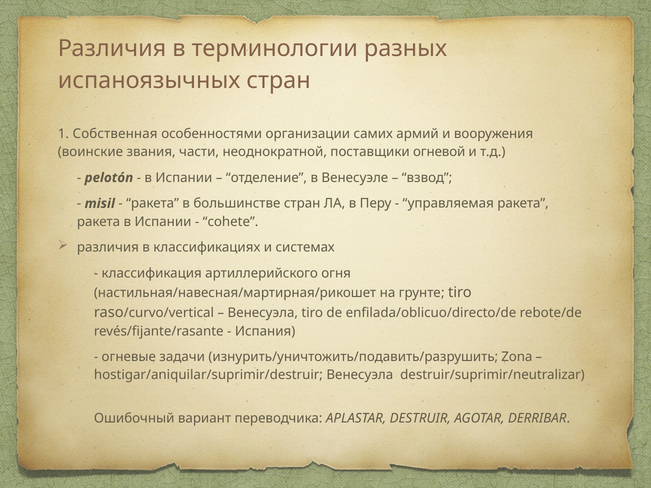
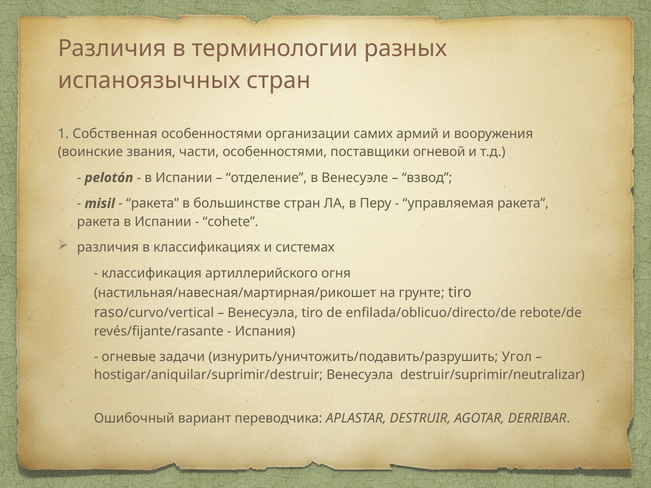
части неоднократной: неоднократной -> особенностями
Zona: Zona -> Угол
